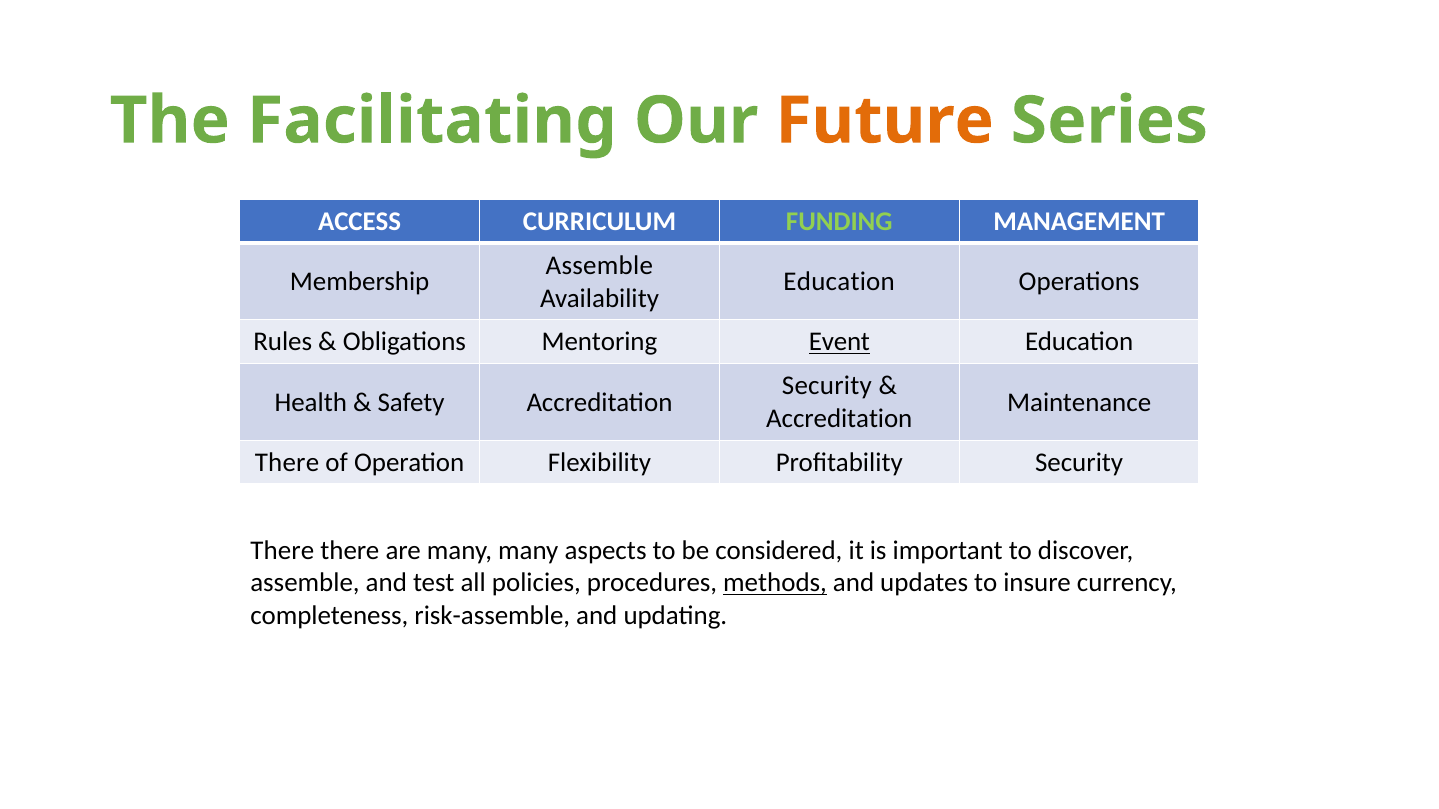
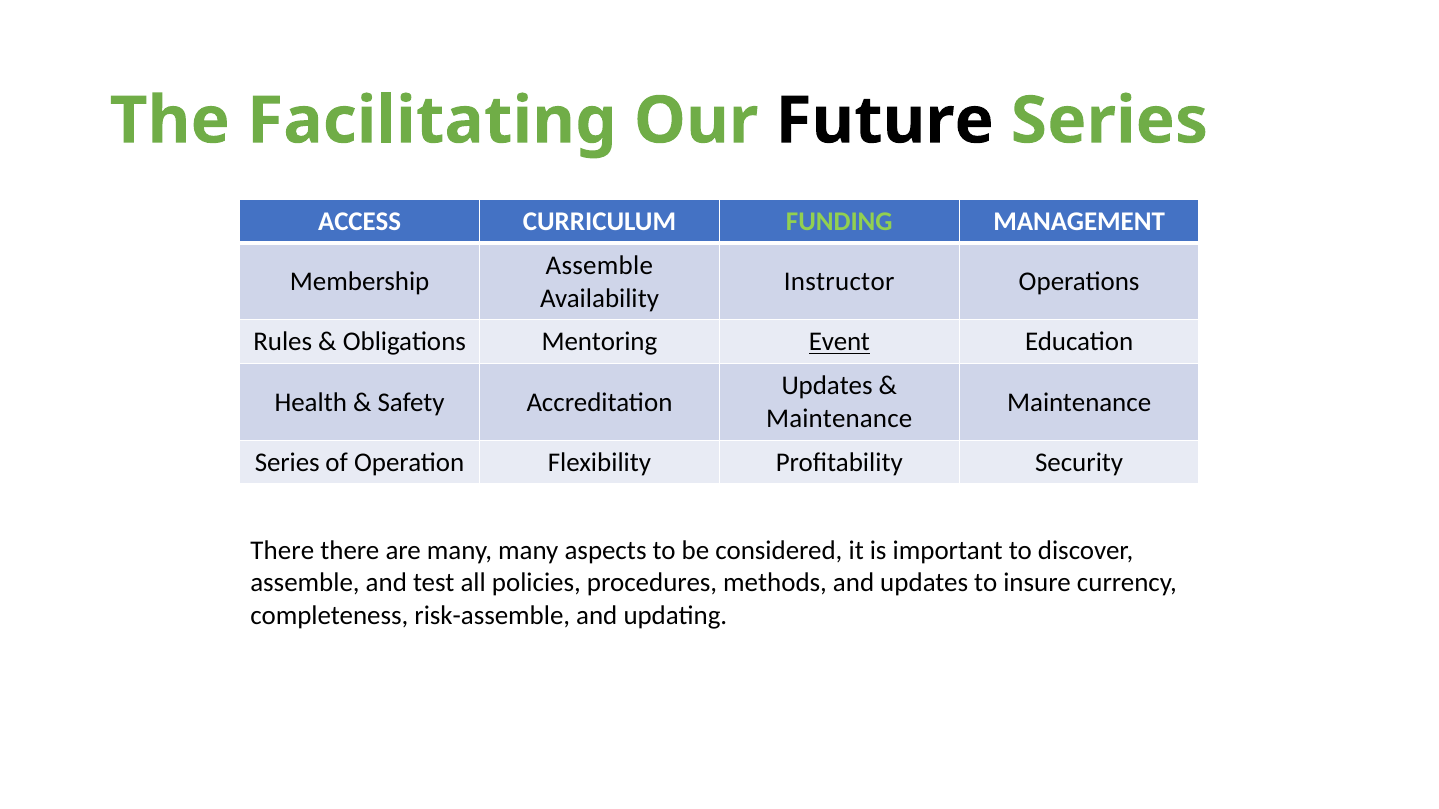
Future colour: orange -> black
Education at (839, 282): Education -> Instructor
Security at (827, 386): Security -> Updates
Accreditation at (839, 419): Accreditation -> Maintenance
There at (287, 463): There -> Series
methods underline: present -> none
